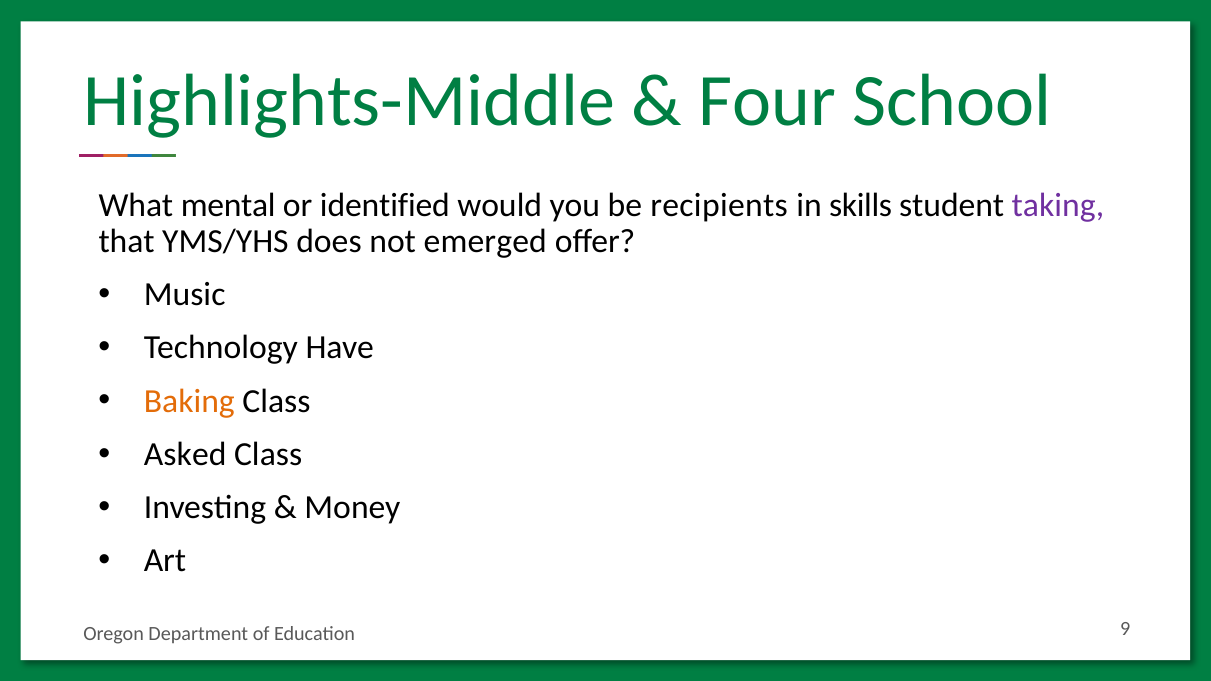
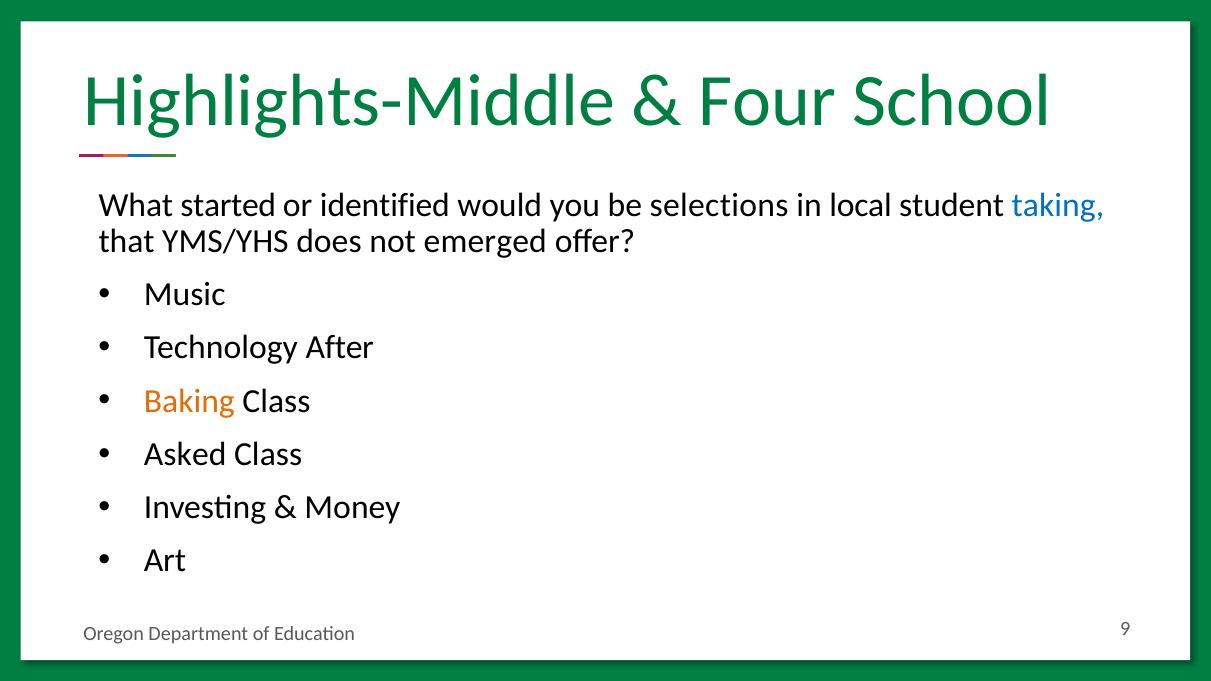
mental: mental -> started
recipients: recipients -> selections
skills: skills -> local
taking colour: purple -> blue
Have: Have -> After
